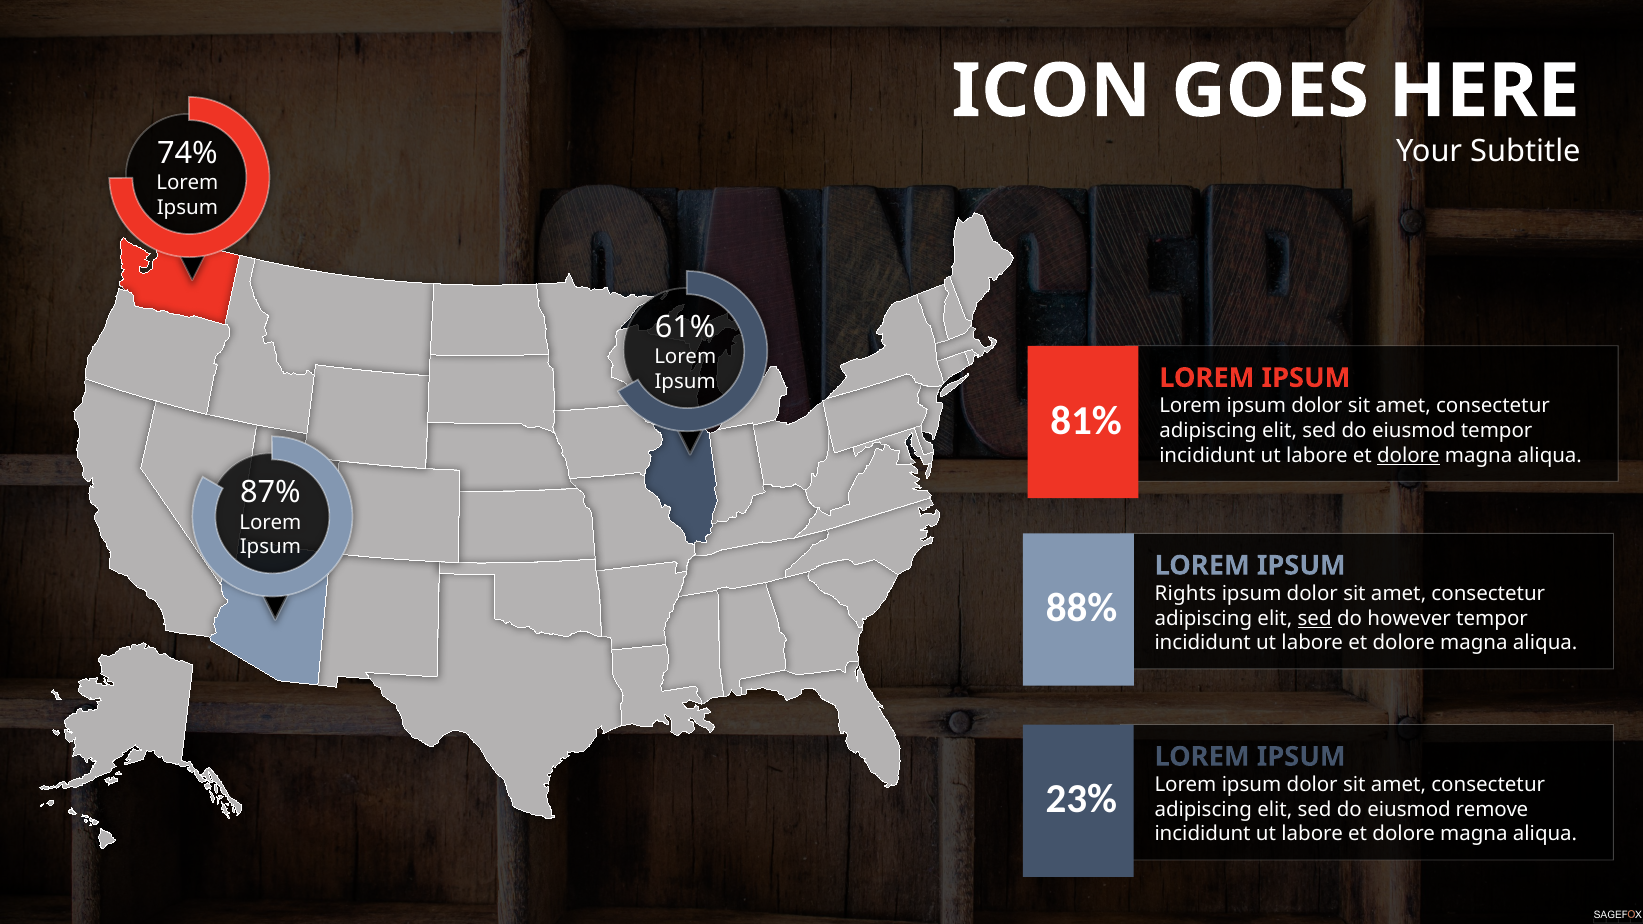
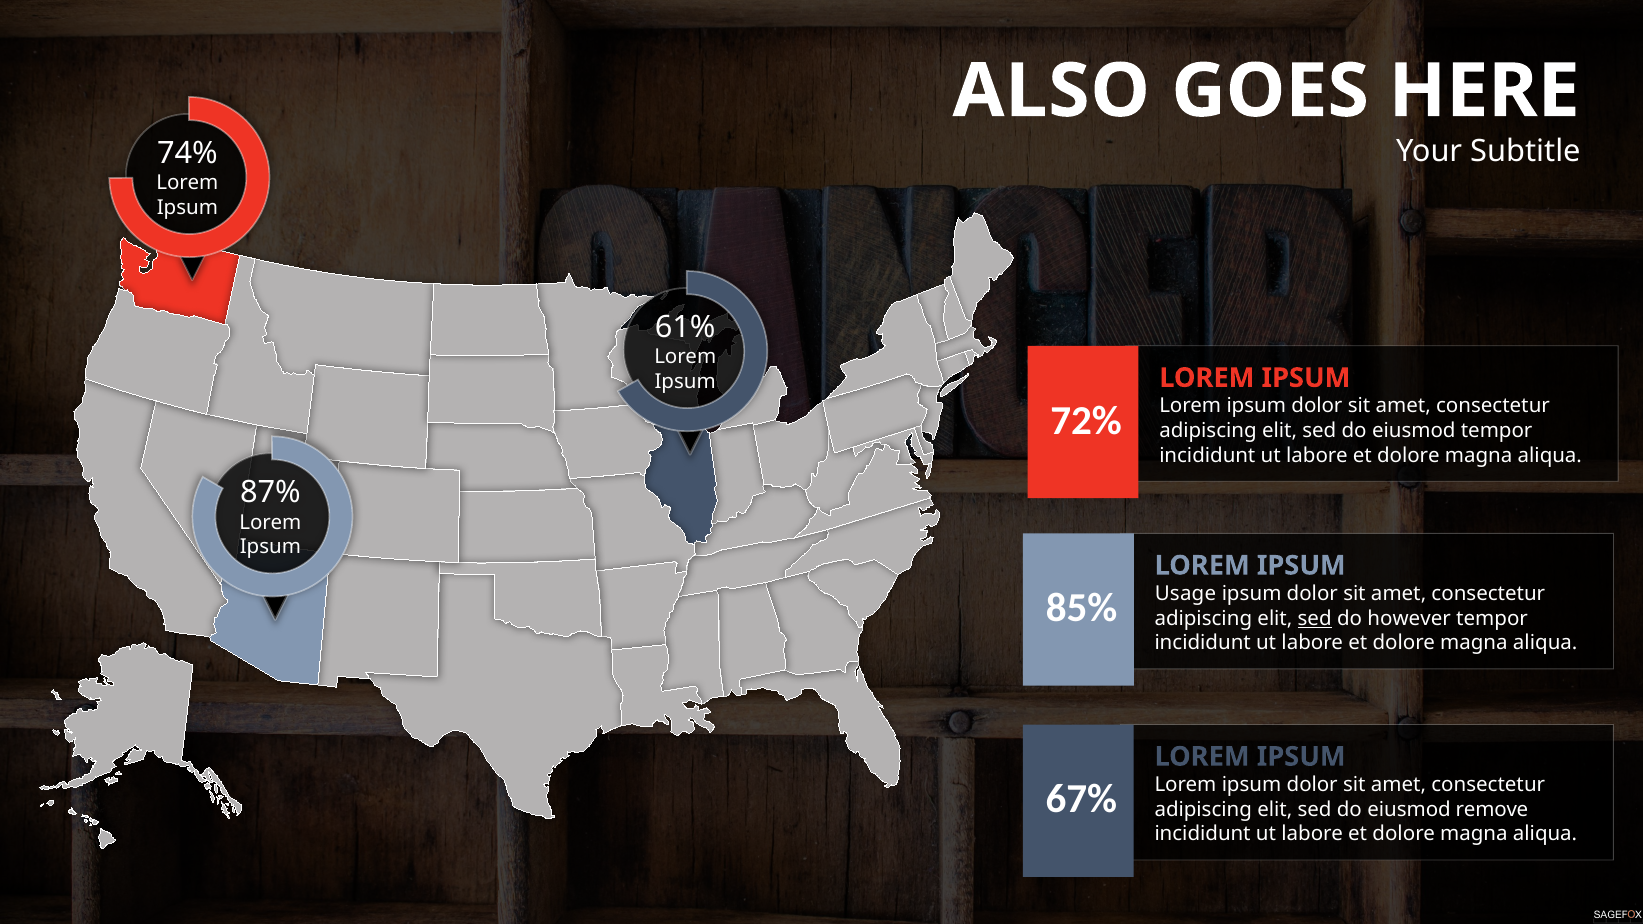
ICON: ICON -> ALSO
81%: 81% -> 72%
dolore at (1408, 456) underline: present -> none
Rights: Rights -> Usage
88%: 88% -> 85%
23%: 23% -> 67%
